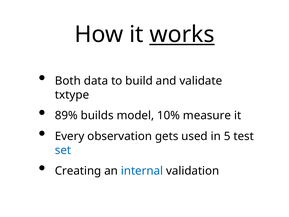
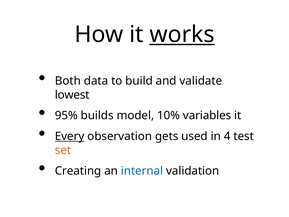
txtype: txtype -> lowest
89%: 89% -> 95%
measure: measure -> variables
Every underline: none -> present
5: 5 -> 4
set colour: blue -> orange
